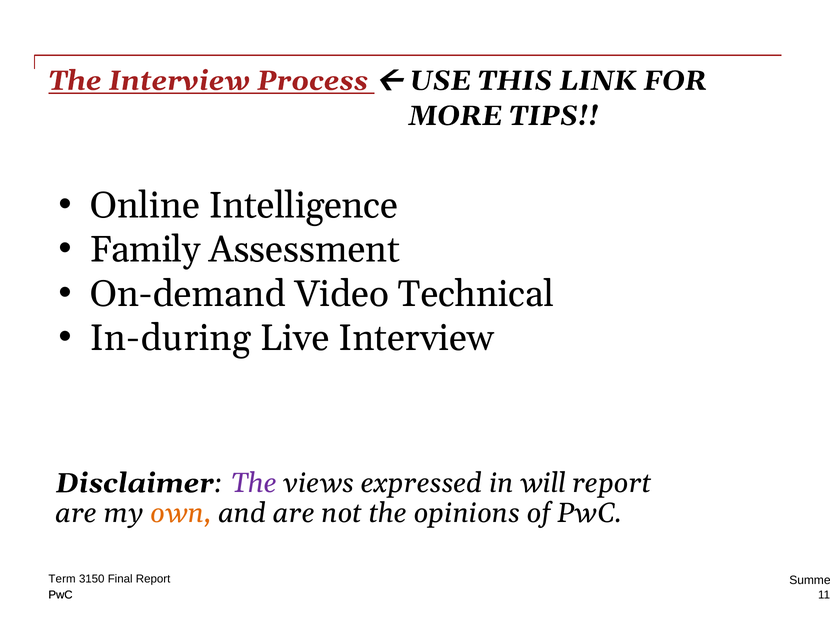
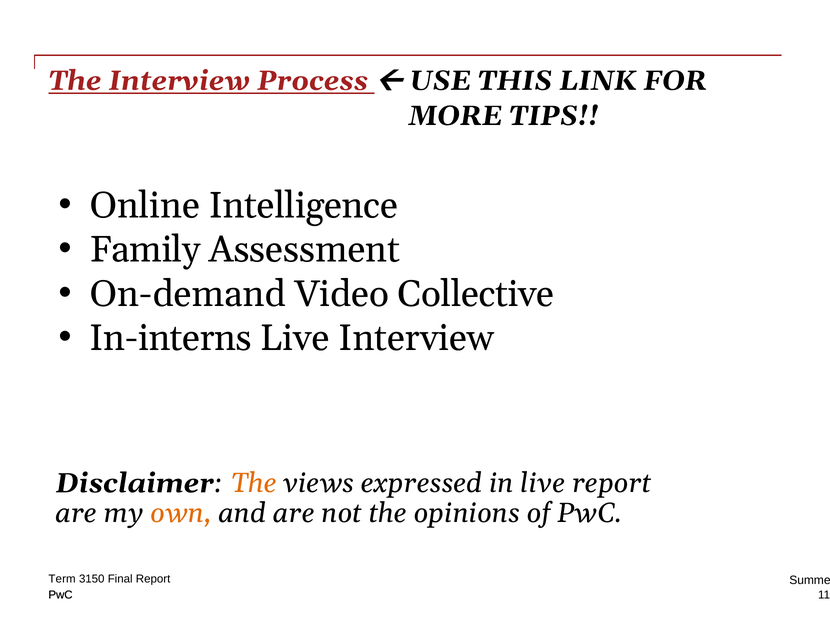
Technical: Technical -> Collective
In-during: In-during -> In-interns
The at (254, 484) colour: purple -> orange
in will: will -> live
